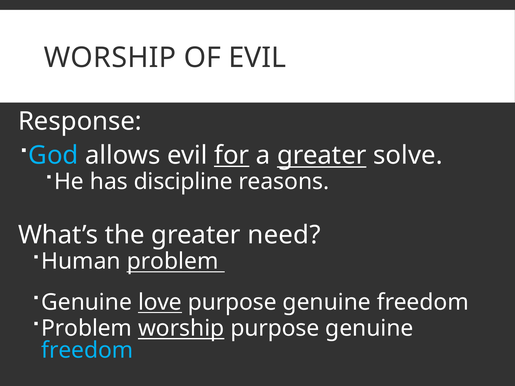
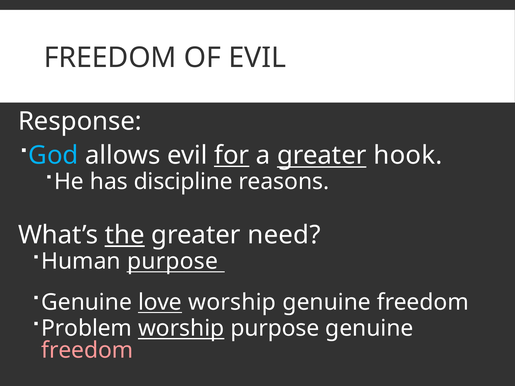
WORSHIP at (110, 58): WORSHIP -> FREEDOM
solve: solve -> hook
the underline: none -> present
Human problem: problem -> purpose
love purpose: purpose -> worship
freedom at (87, 351) colour: light blue -> pink
